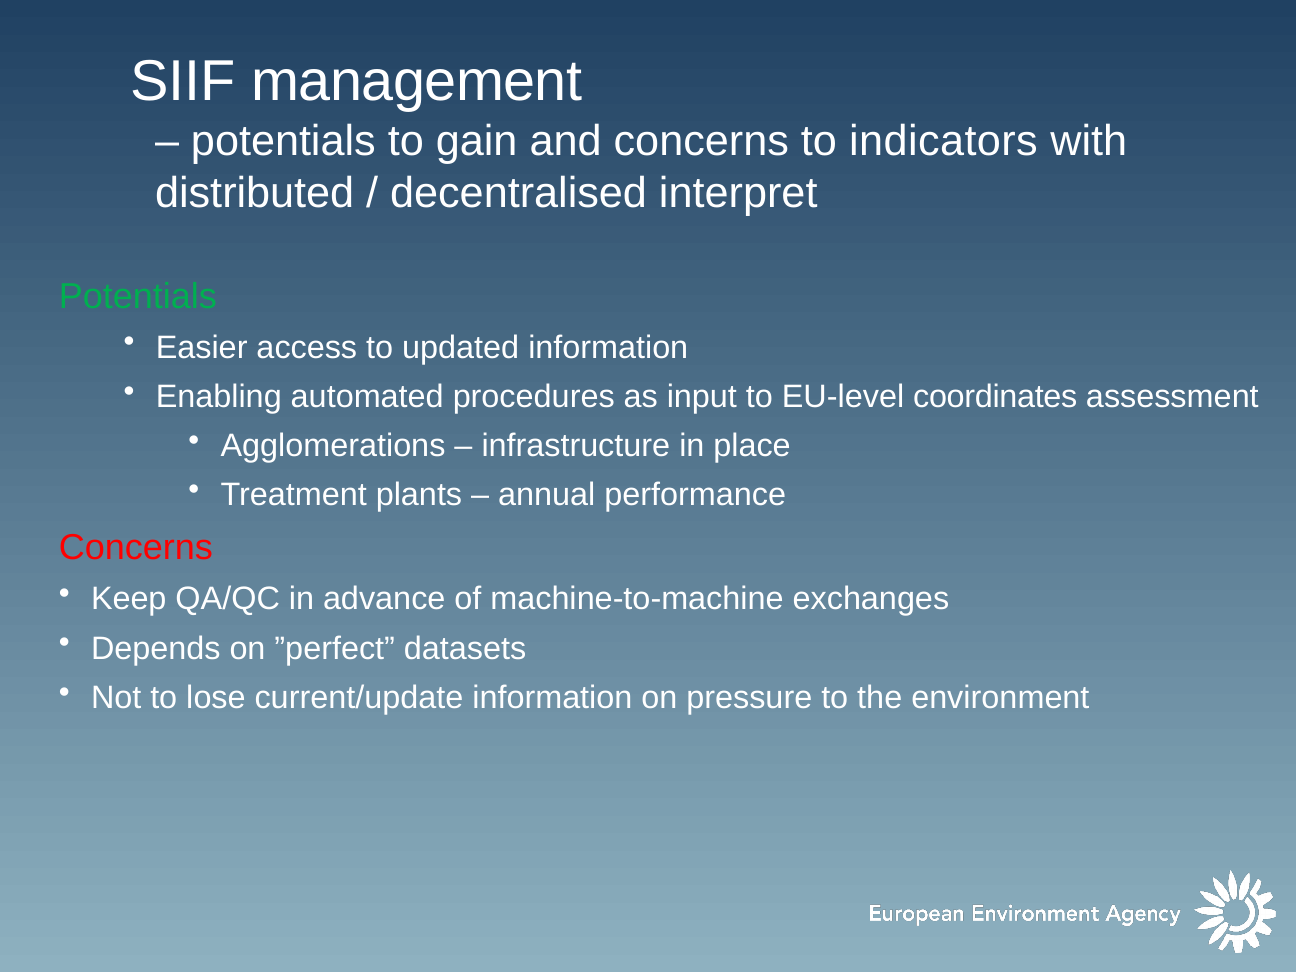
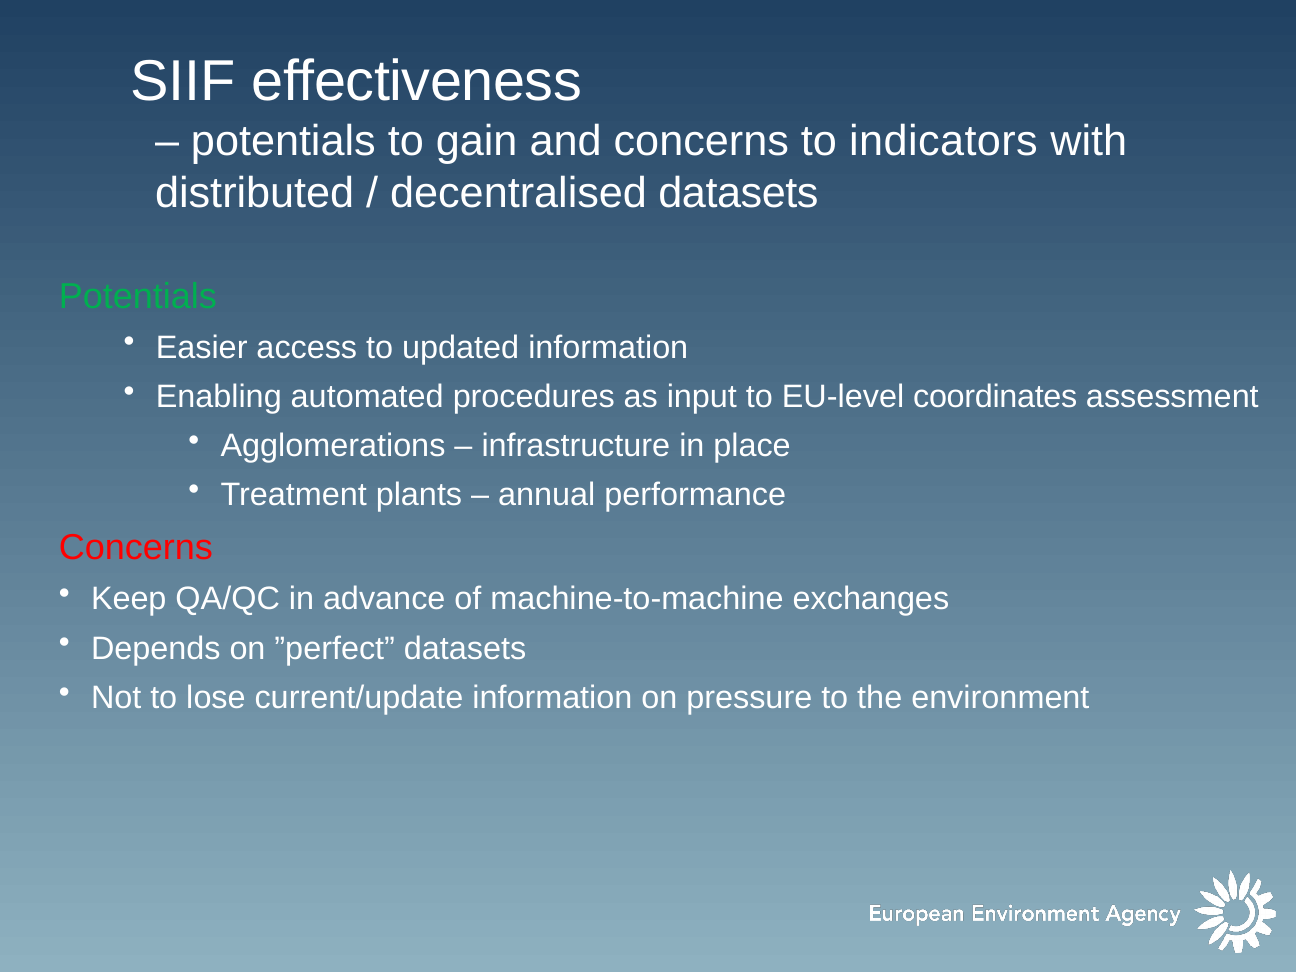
management: management -> effectiveness
decentralised interpret: interpret -> datasets
